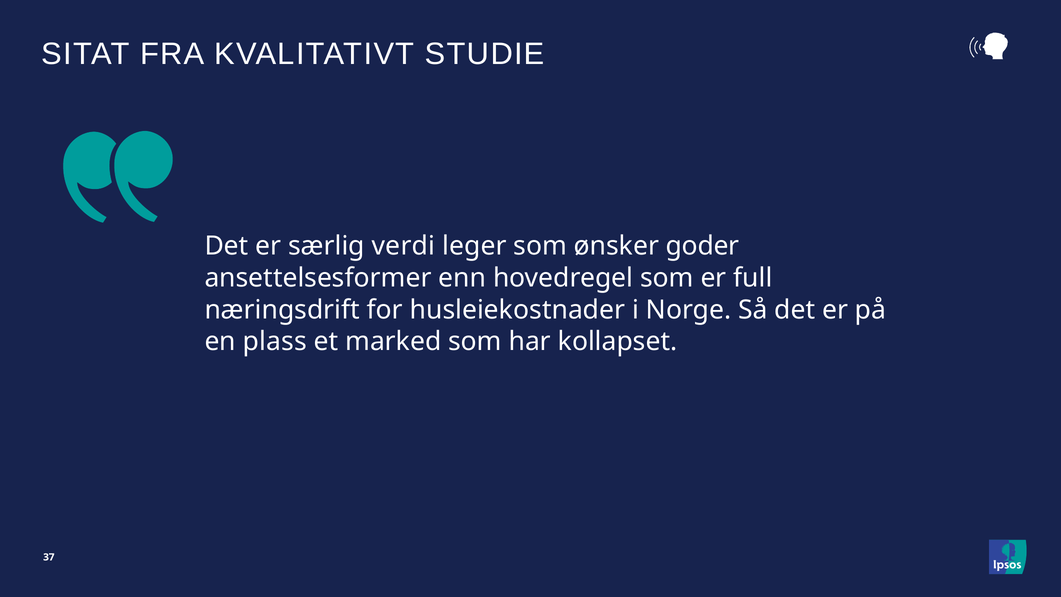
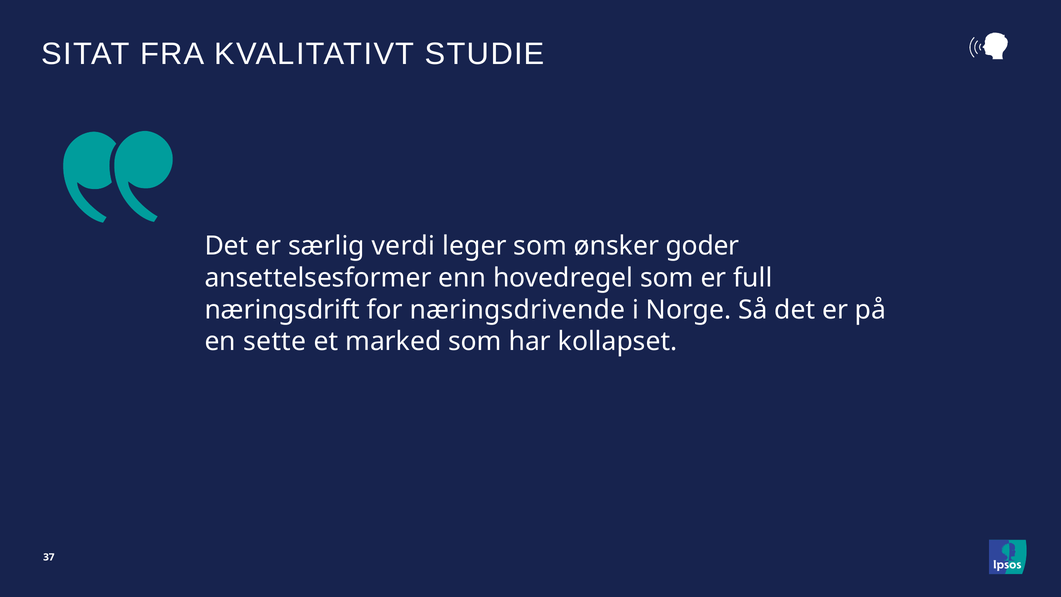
husleiekostnader: husleiekostnader -> næringsdrivende
plass: plass -> sette
